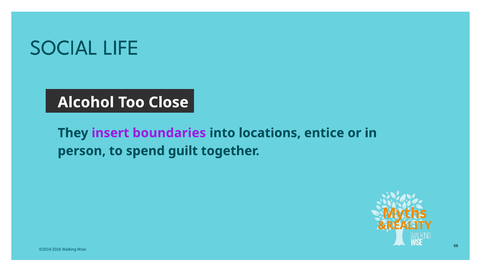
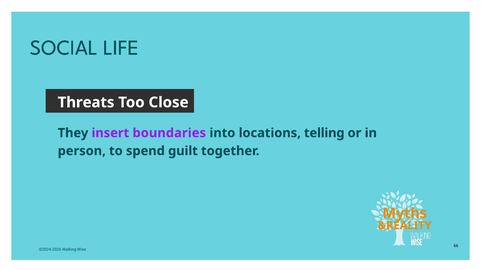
Alcohol: Alcohol -> Threats
entice: entice -> telling
